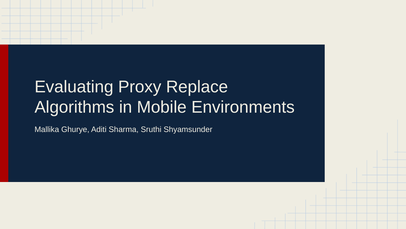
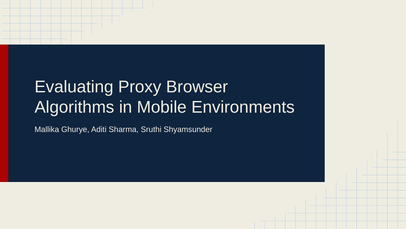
Replace: Replace -> Browser
